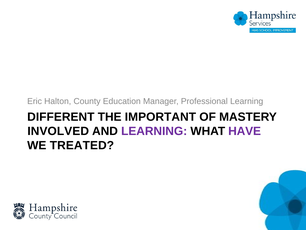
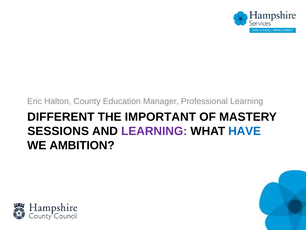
INVOLVED: INVOLVED -> SESSIONS
HAVE colour: purple -> blue
TREATED: TREATED -> AMBITION
